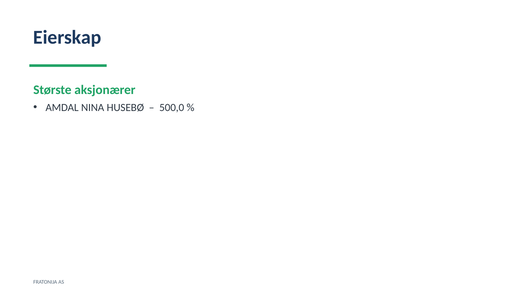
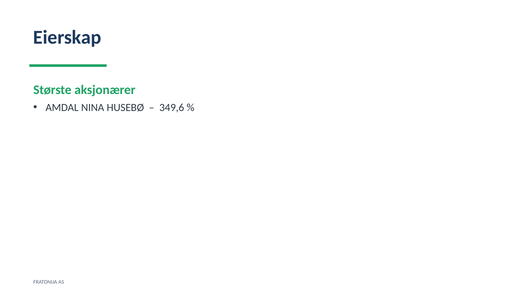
500,0: 500,0 -> 349,6
